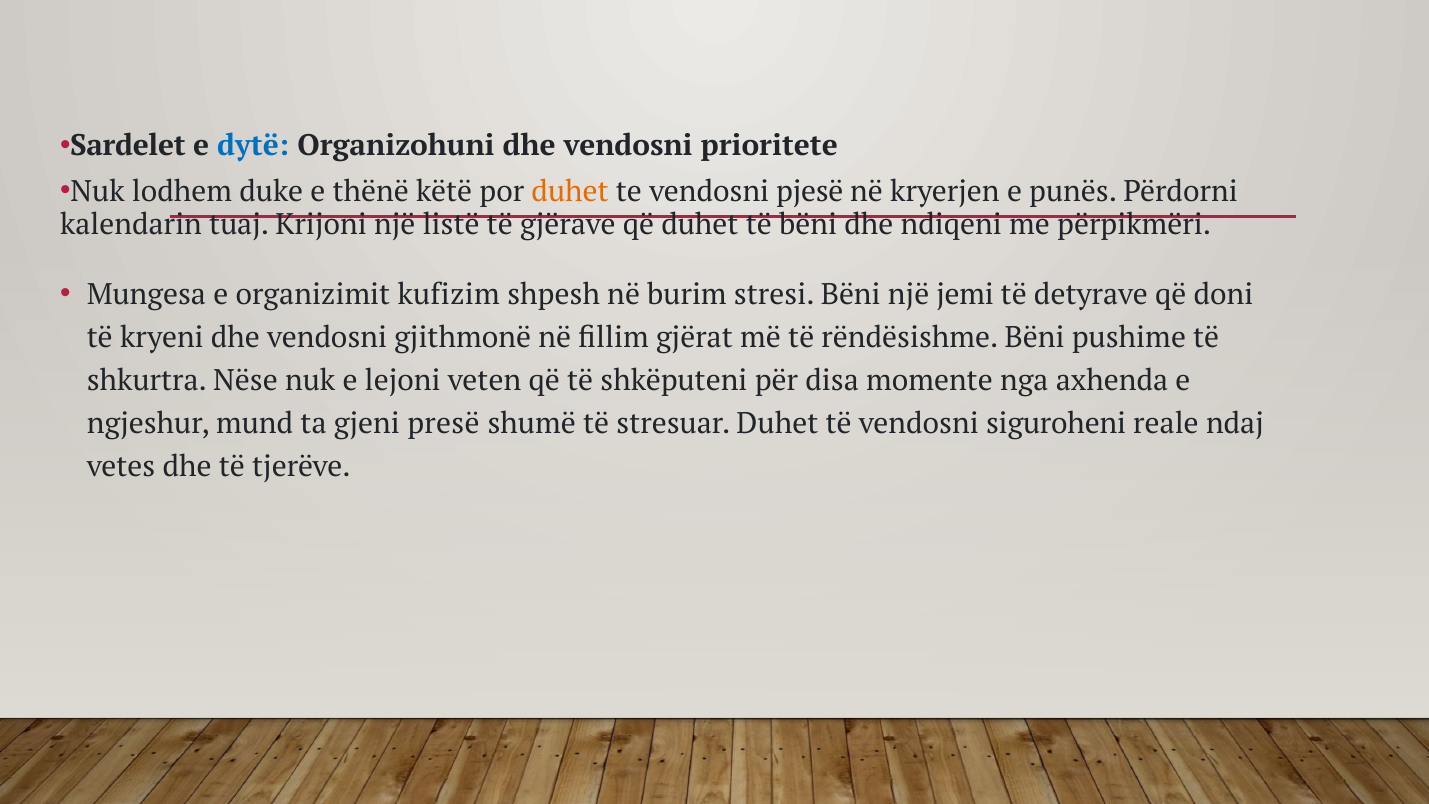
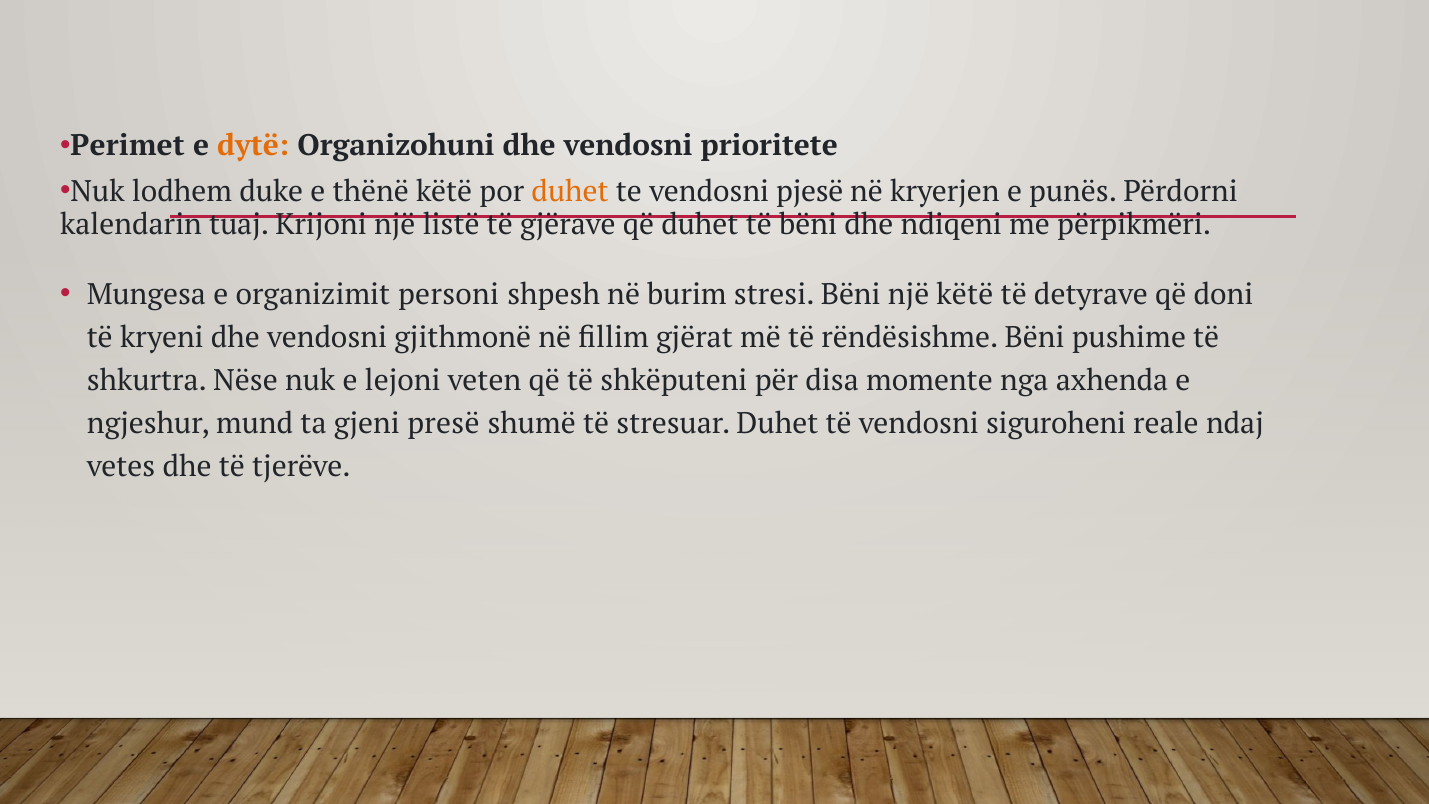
Sardelet: Sardelet -> Perimet
dytë colour: blue -> orange
kufizim: kufizim -> personi
një jemi: jemi -> këtë
